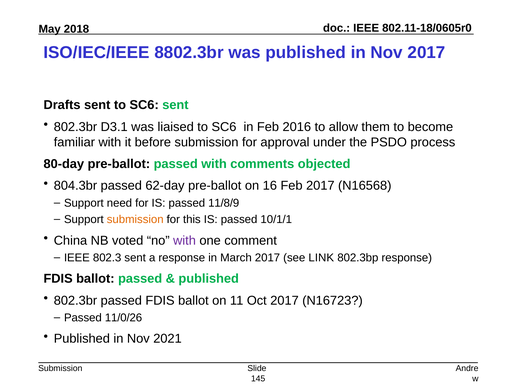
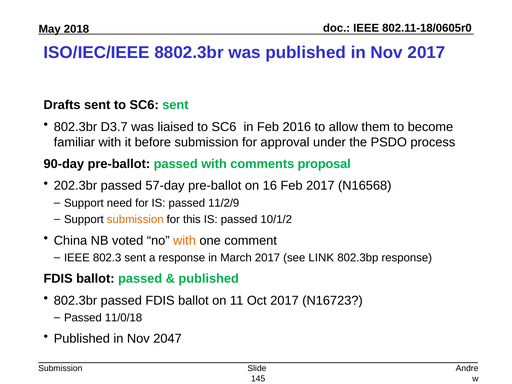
D3.1: D3.1 -> D3.7
80-day: 80-day -> 90-day
objected: objected -> proposal
804.3br: 804.3br -> 202.3br
62-day: 62-day -> 57-day
11/8/9: 11/8/9 -> 11/2/9
10/1/1: 10/1/1 -> 10/1/2
with at (185, 240) colour: purple -> orange
11/0/26: 11/0/26 -> 11/0/18
2021: 2021 -> 2047
